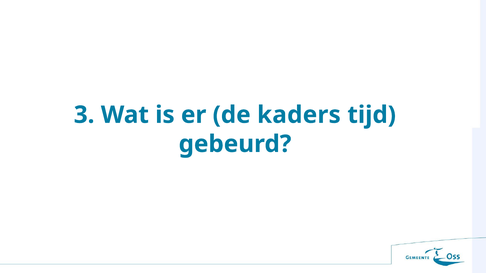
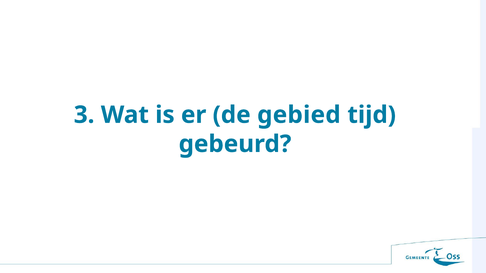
kaders: kaders -> gebied
